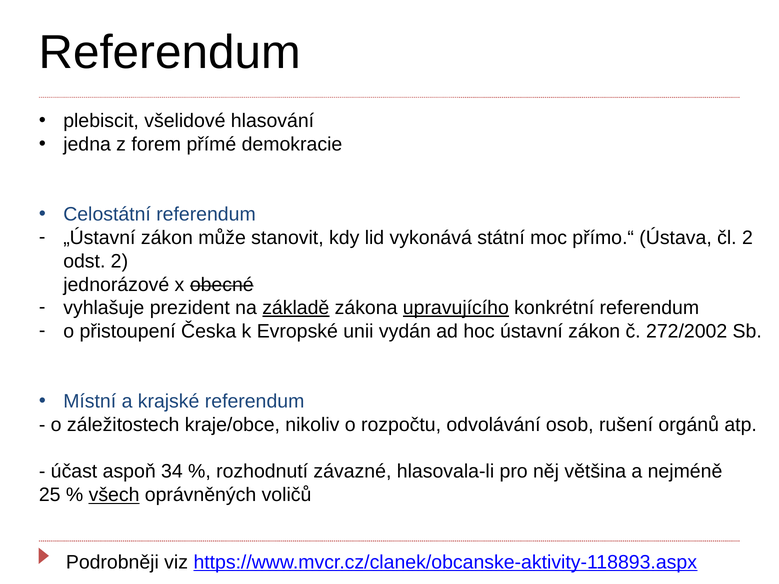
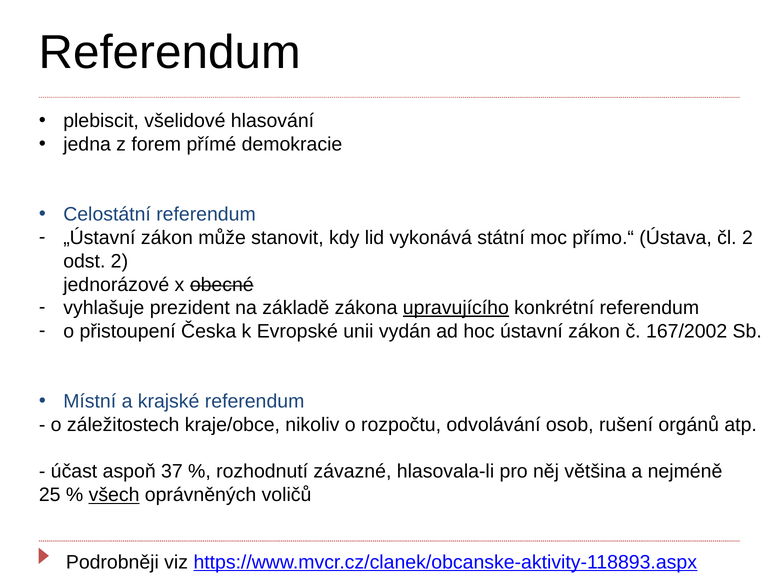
základě underline: present -> none
272/2002: 272/2002 -> 167/2002
34: 34 -> 37
